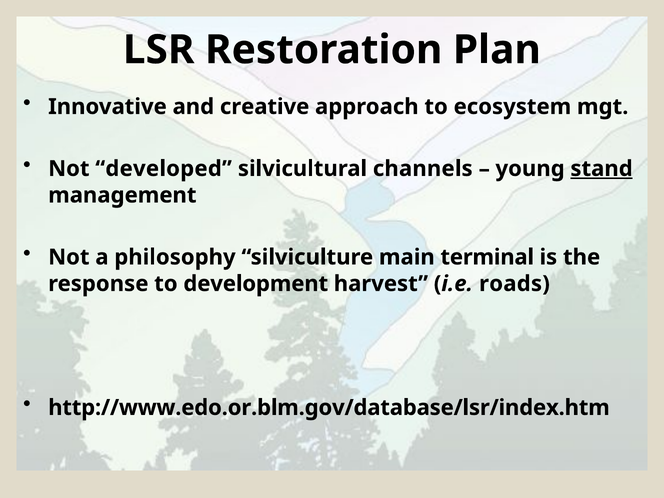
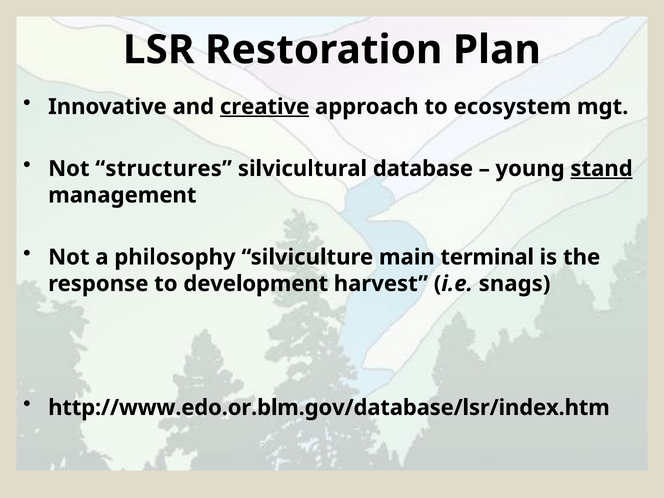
creative underline: none -> present
developed: developed -> structures
channels: channels -> database
roads: roads -> snags
